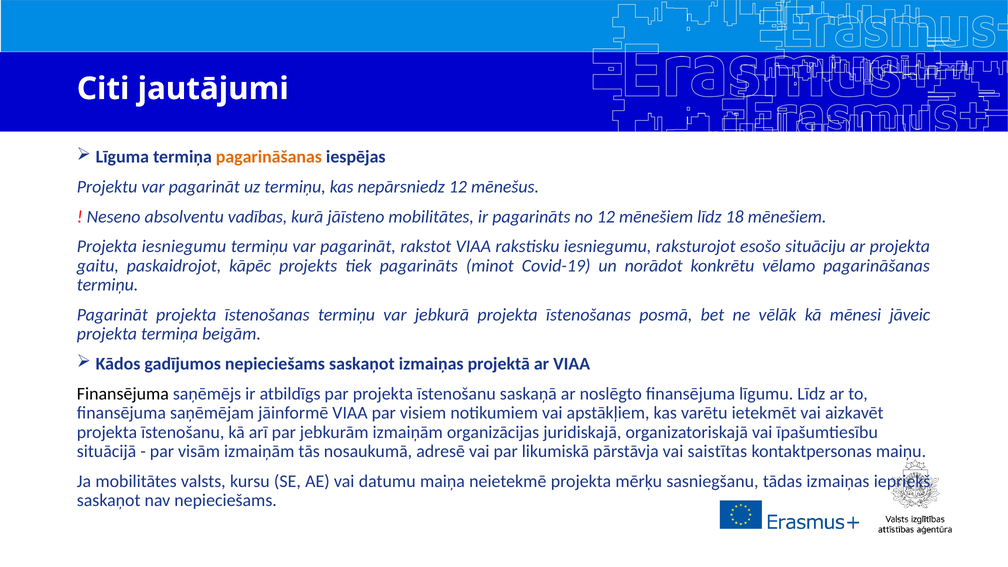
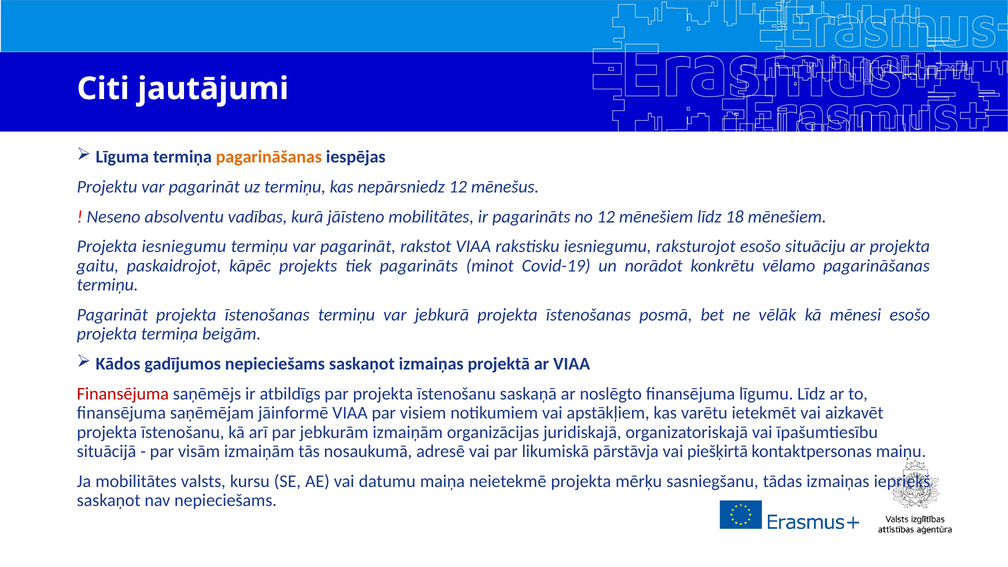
mēnesi jāveic: jāveic -> esošo
Finansējuma at (123, 394) colour: black -> red
saistītas: saistītas -> piešķirtā
